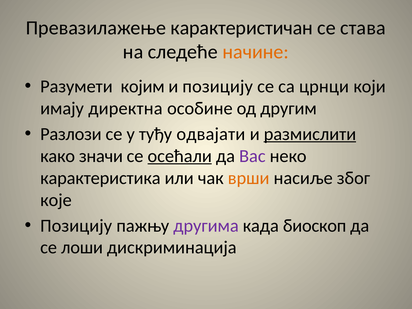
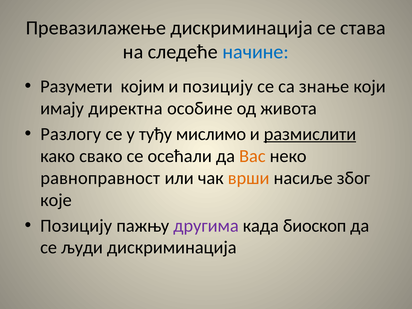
Превазилажење карактеристичан: карактеристичан -> дискриминација
начине colour: orange -> blue
црнци: црнци -> знање
другим: другим -> живота
Разлози: Разлози -> Разлогу
одвајати: одвајати -> мислимо
значи: значи -> свако
осећали underline: present -> none
Вас colour: purple -> orange
карактеристика: карактеристика -> равноправност
лоши: лоши -> људи
